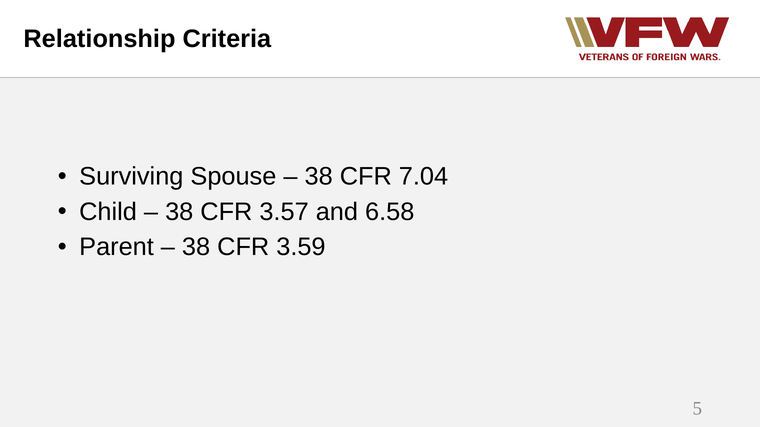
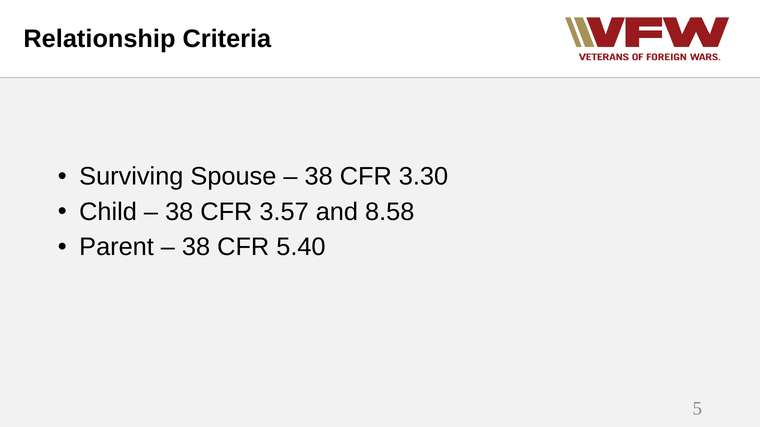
7.04: 7.04 -> 3.30
6.58: 6.58 -> 8.58
3.59: 3.59 -> 5.40
